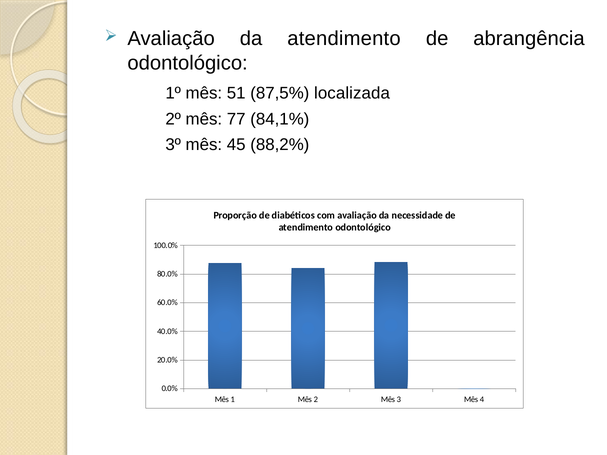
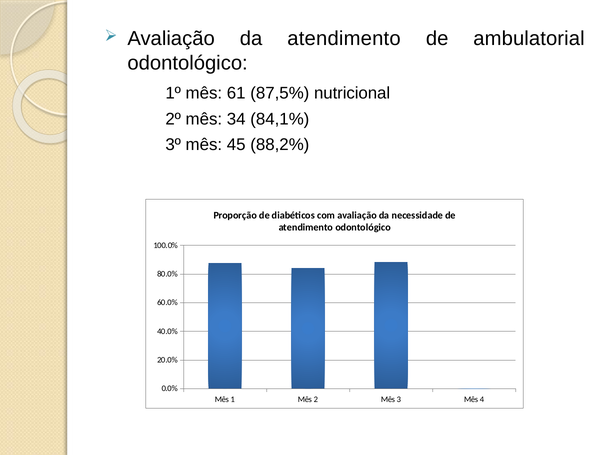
abrangência: abrangência -> ambulatorial
51: 51 -> 61
localizada: localizada -> nutricional
77: 77 -> 34
